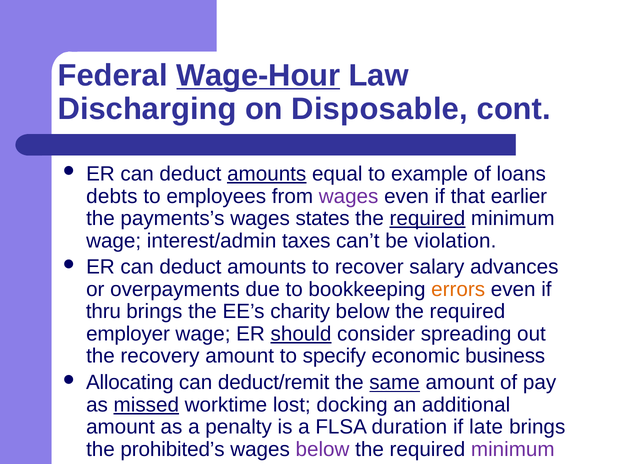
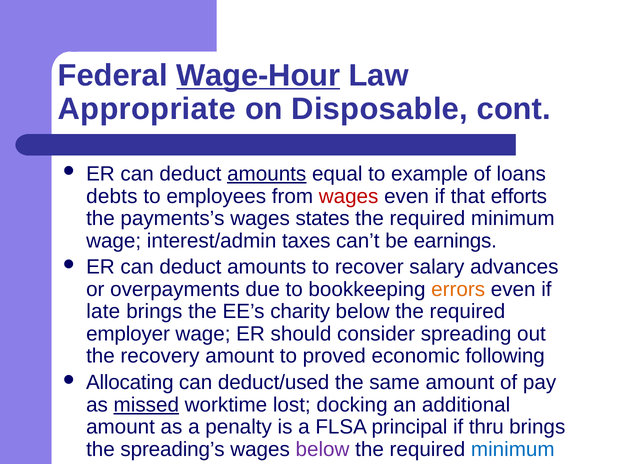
Discharging: Discharging -> Appropriate
wages at (349, 196) colour: purple -> red
earlier: earlier -> efforts
required at (427, 219) underline: present -> none
violation: violation -> earnings
thru: thru -> late
should underline: present -> none
specify: specify -> proved
business: business -> following
deduct/remit: deduct/remit -> deduct/used
same underline: present -> none
duration: duration -> principal
late: late -> thru
prohibited’s: prohibited’s -> spreading’s
minimum at (513, 450) colour: purple -> blue
